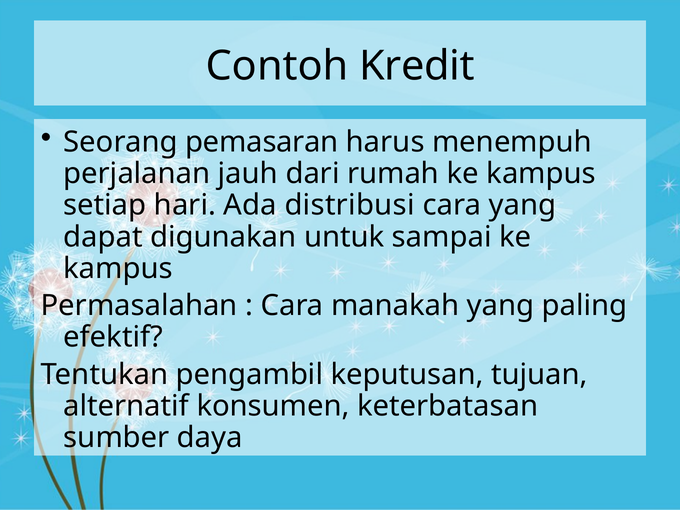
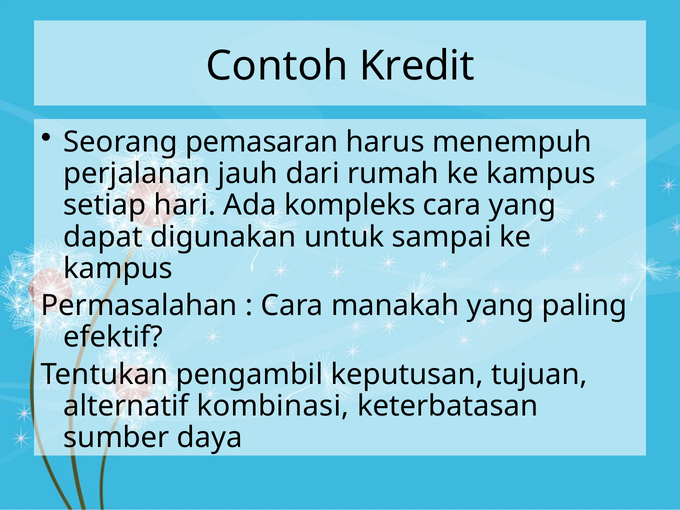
distribusi: distribusi -> kompleks
konsumen: konsumen -> kombinasi
